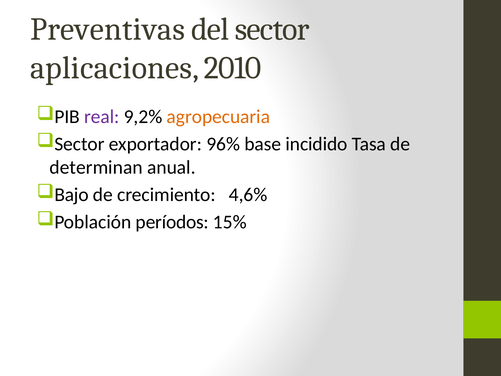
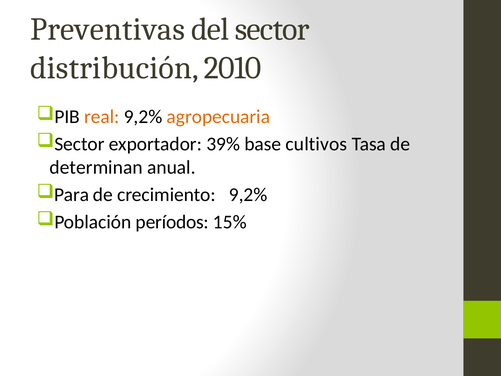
aplicaciones: aplicaciones -> distribución
real colour: purple -> orange
96%: 96% -> 39%
incidido: incidido -> cultivos
Bajo: Bajo -> Para
crecimiento 4,6%: 4,6% -> 9,2%
